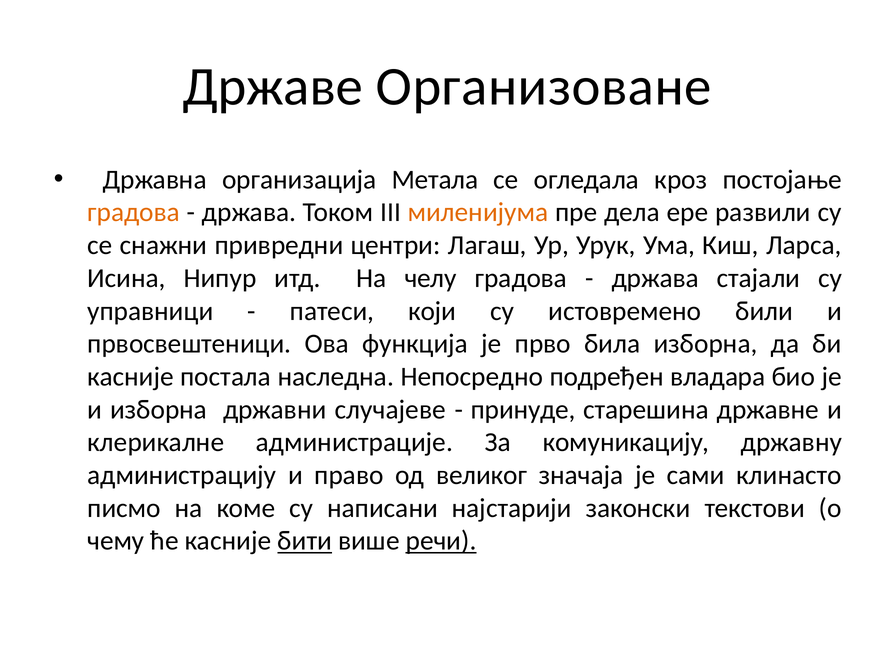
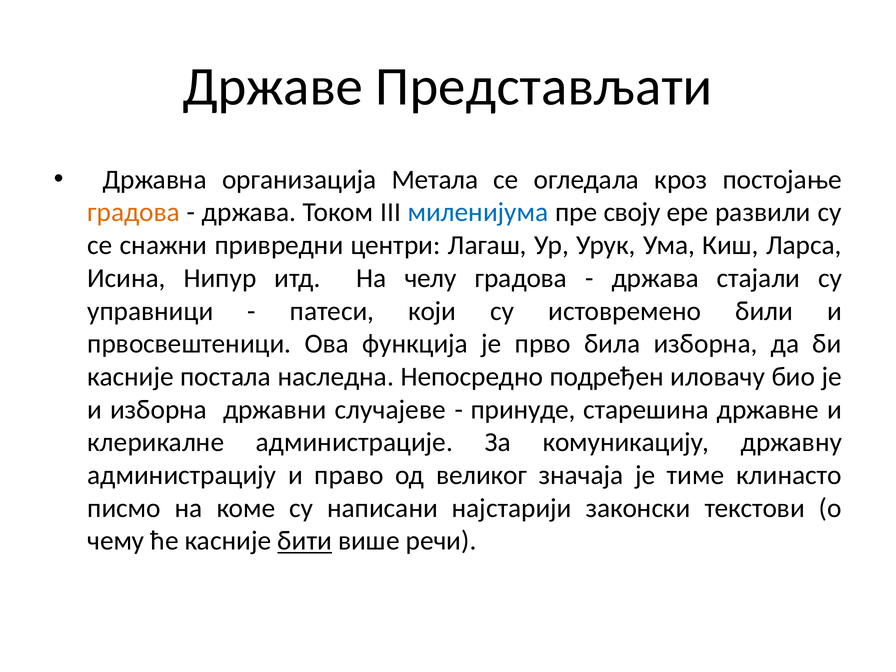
Организоване: Организоване -> Представљати
миленијума colour: orange -> blue
дела: дела -> своју
владара: владара -> иловачу
сами: сами -> тиме
речи underline: present -> none
